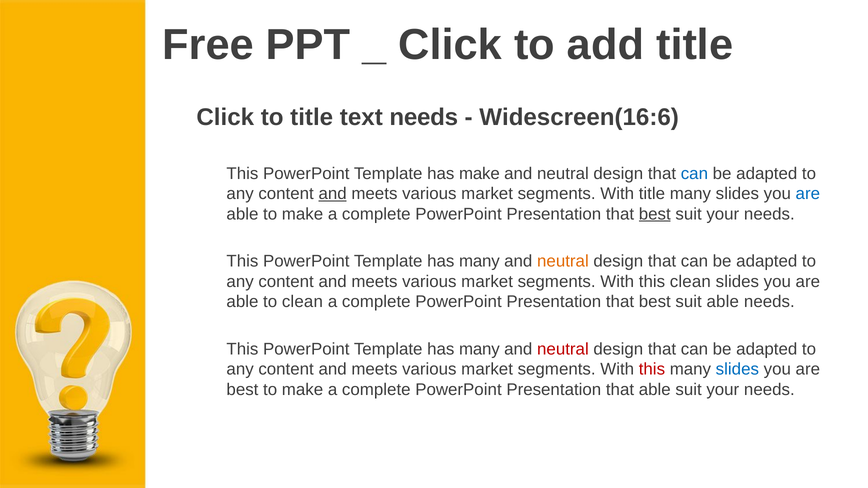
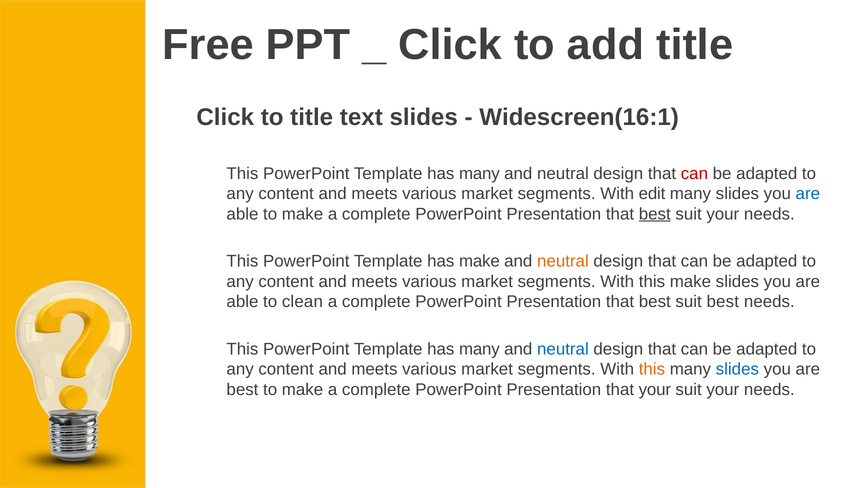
text needs: needs -> slides
Widescreen(16:6: Widescreen(16:6 -> Widescreen(16:1
make at (479, 174): make -> many
can at (694, 174) colour: blue -> red
and at (333, 194) underline: present -> none
With title: title -> edit
many at (479, 261): many -> make
this clean: clean -> make
suit able: able -> best
neutral at (563, 349) colour: red -> blue
this at (652, 369) colour: red -> orange
that able: able -> your
